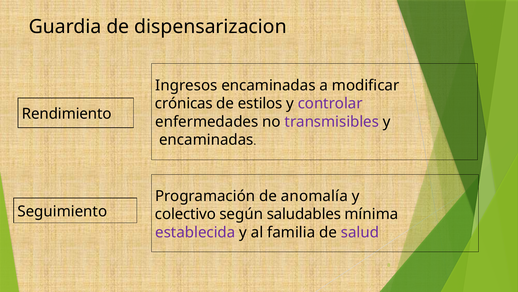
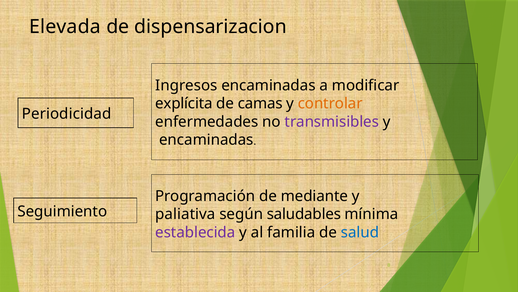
Guardia: Guardia -> Elevada
crónicas: crónicas -> explícita
estilos: estilos -> camas
controlar colour: purple -> orange
Rendimiento: Rendimiento -> Periodicidad
anomalía: anomalía -> mediante
colectivo: colectivo -> paliativa
salud colour: purple -> blue
